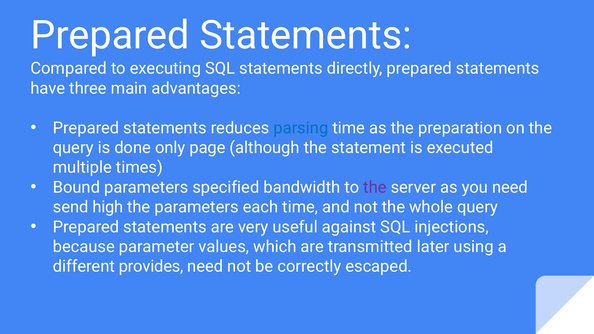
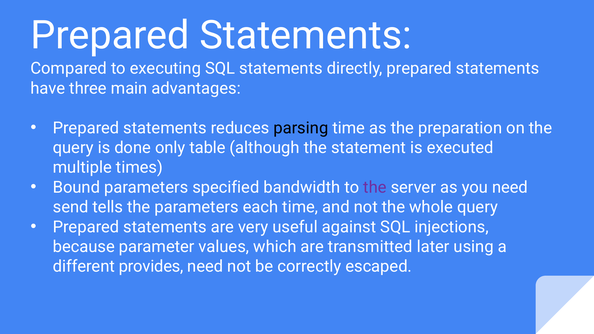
parsing colour: blue -> black
page: page -> table
high: high -> tells
